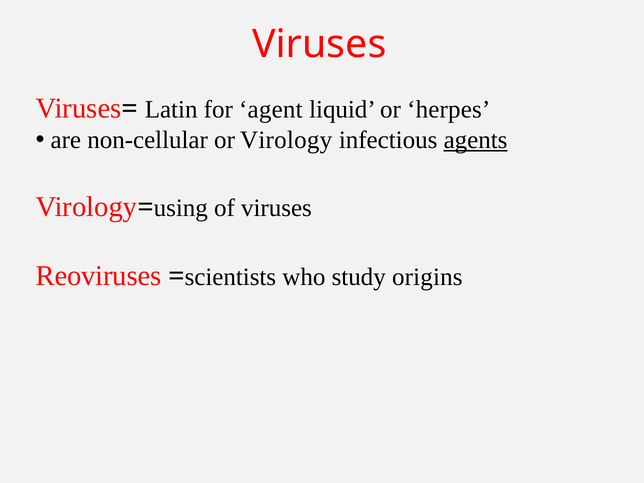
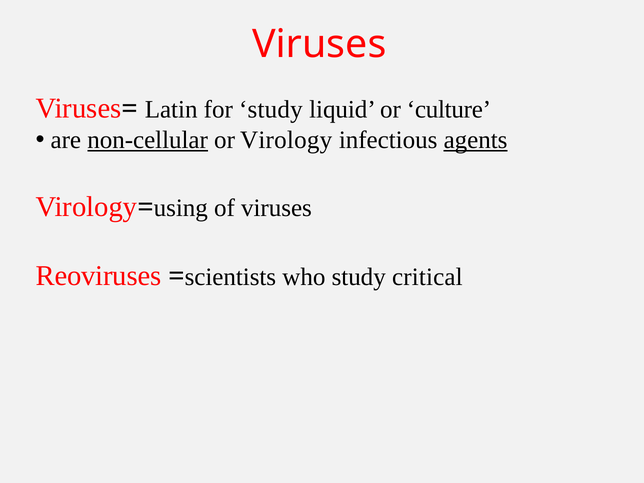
for agent: agent -> study
herpes: herpes -> culture
non-cellular underline: none -> present
origins: origins -> critical
